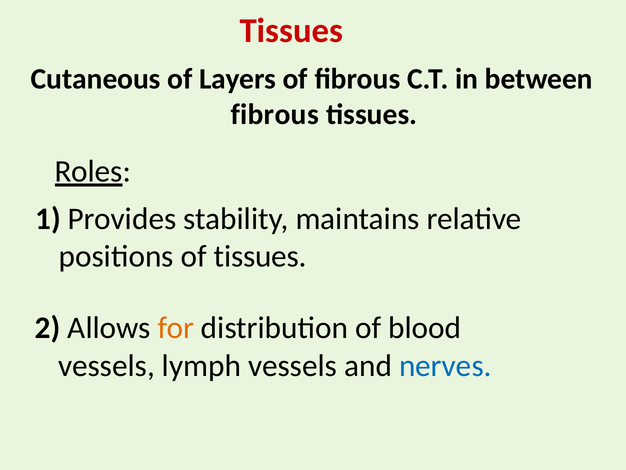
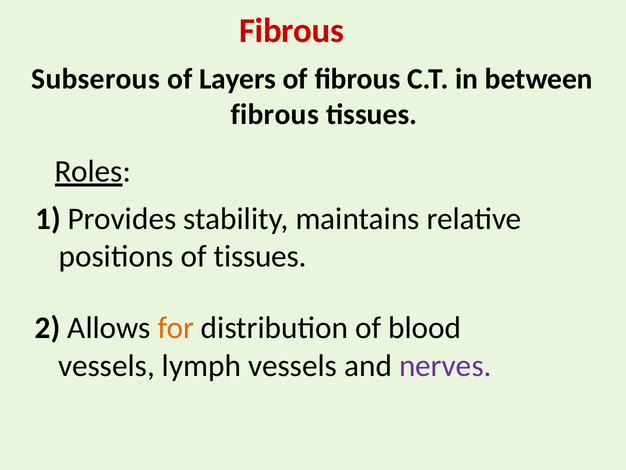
Tissues at (291, 31): Tissues -> Fibrous
Cutaneous: Cutaneous -> Subserous
nerves colour: blue -> purple
